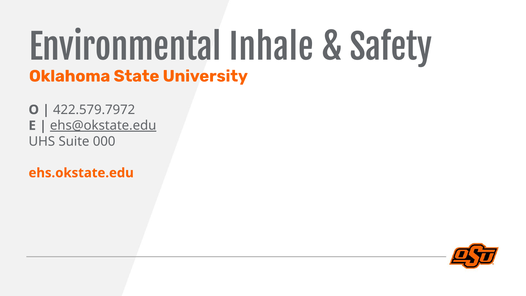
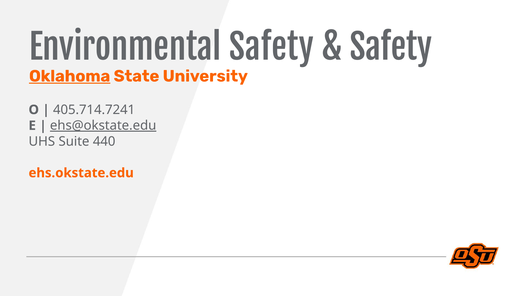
Environmental Inhale: Inhale -> Safety
Oklahoma underline: none -> present
422.579.7972: 422.579.7972 -> 405.714.7241
000: 000 -> 440
